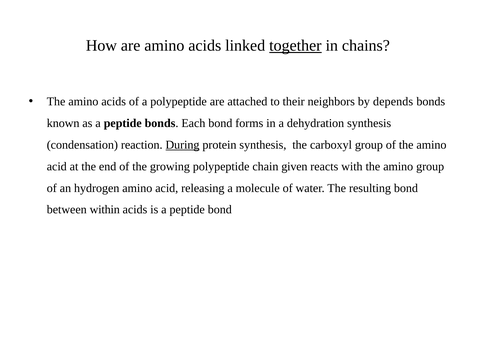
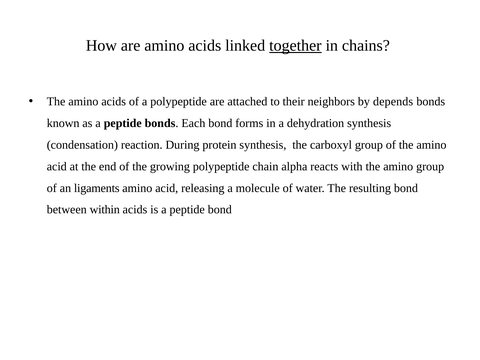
During underline: present -> none
given: given -> alpha
hydrogen: hydrogen -> ligaments
